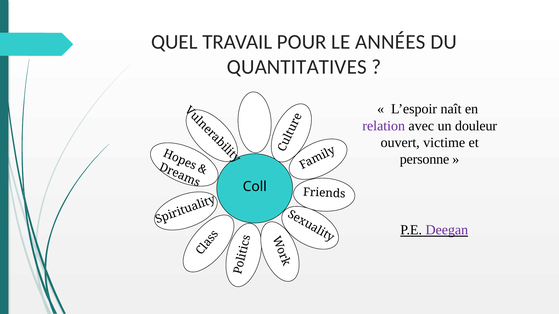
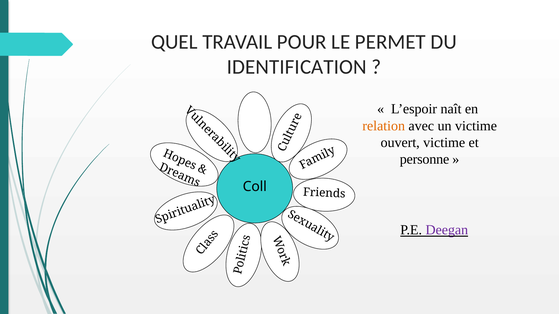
ANNÉES: ANNÉES -> PERMET
QUANTITATIVES: QUANTITATIVES -> IDENTIFICATION
relation colour: purple -> orange
un douleur: douleur -> victime
